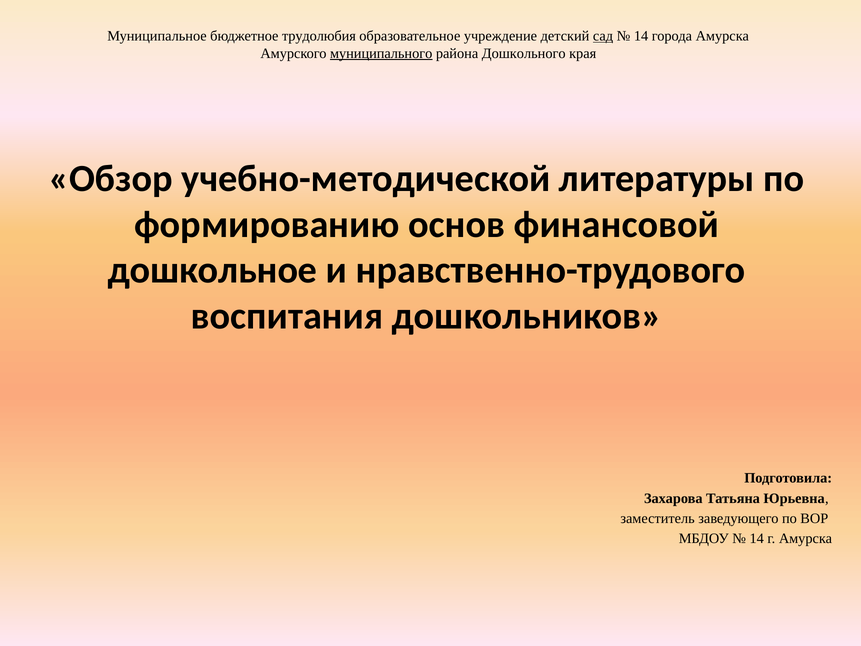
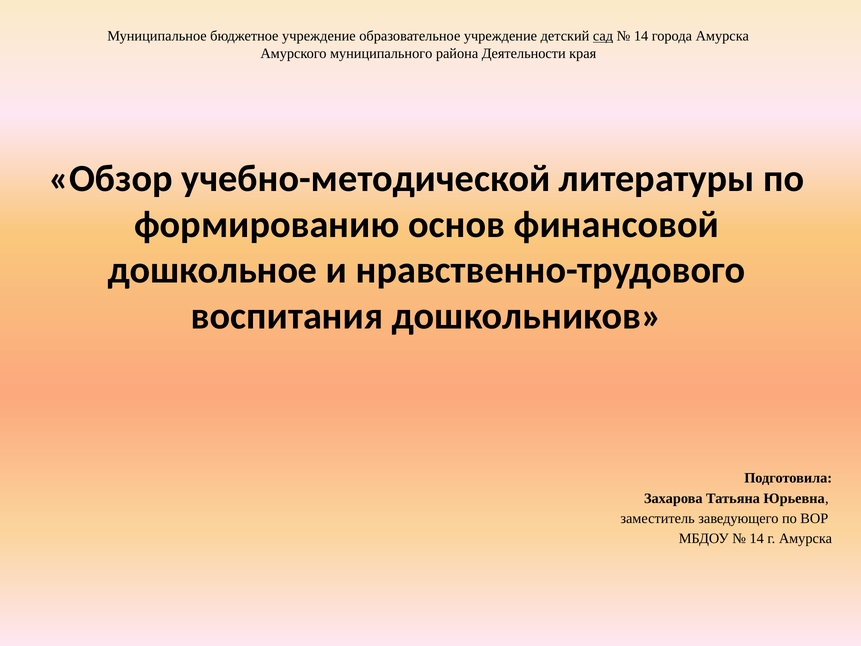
бюджетное трудолюбия: трудолюбия -> учреждение
муниципального underline: present -> none
Дошкольного: Дошкольного -> Деятельности
